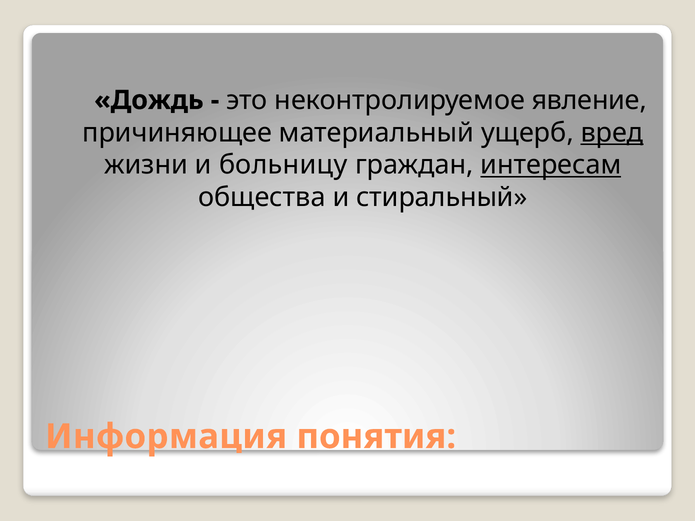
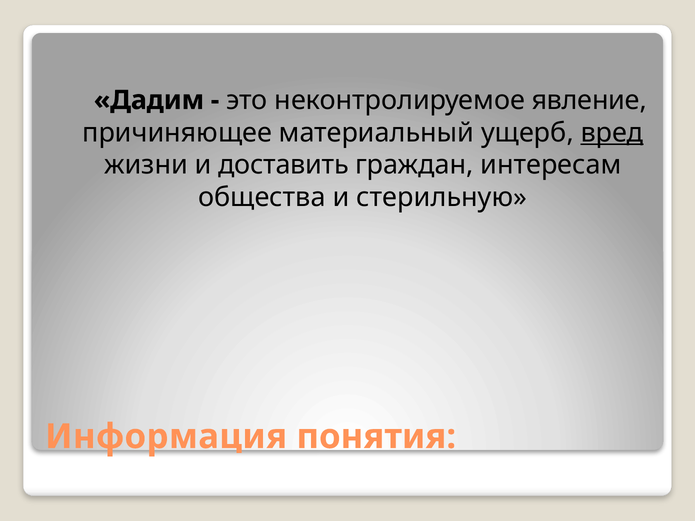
Дождь: Дождь -> Дадим
больницу: больницу -> доставить
интересам underline: present -> none
стиральный: стиральный -> стерильную
